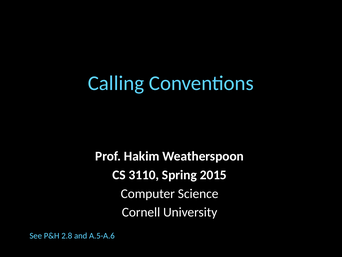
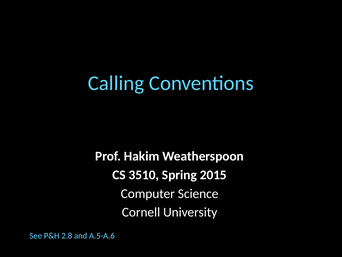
3110: 3110 -> 3510
